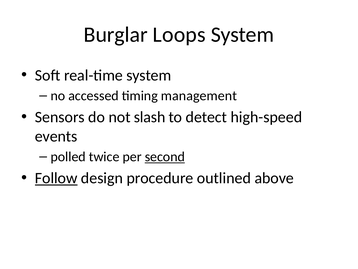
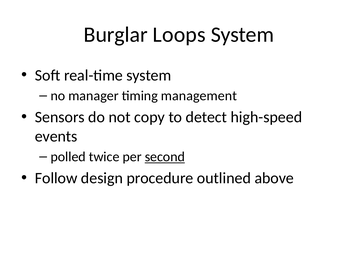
accessed: accessed -> manager
slash: slash -> copy
Follow underline: present -> none
